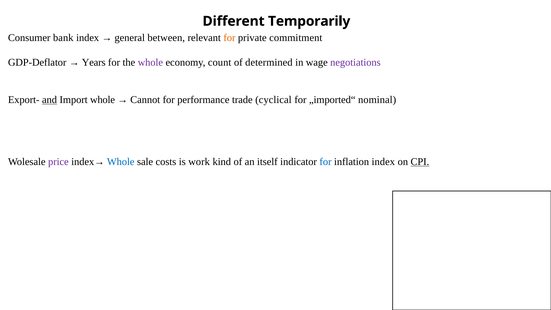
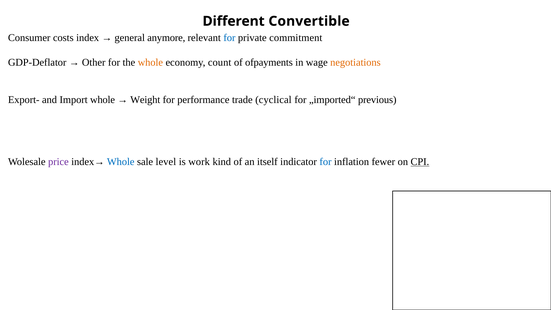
Temporarily: Temporarily -> Convertible
bank: bank -> costs
between: between -> anymore
for at (229, 38) colour: orange -> blue
Years: Years -> Other
whole at (150, 63) colour: purple -> orange
determined: determined -> ofpayments
negotiations colour: purple -> orange
and underline: present -> none
Cannot: Cannot -> Weight
nominal: nominal -> previous
costs: costs -> level
inflation index: index -> fewer
